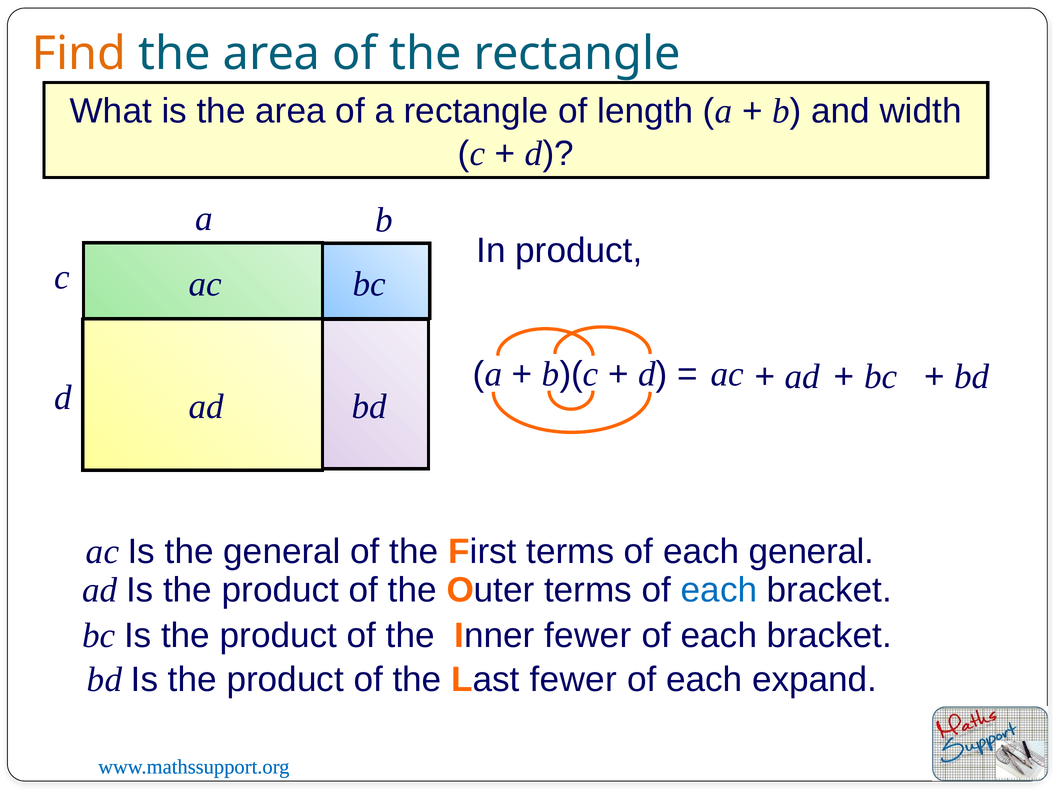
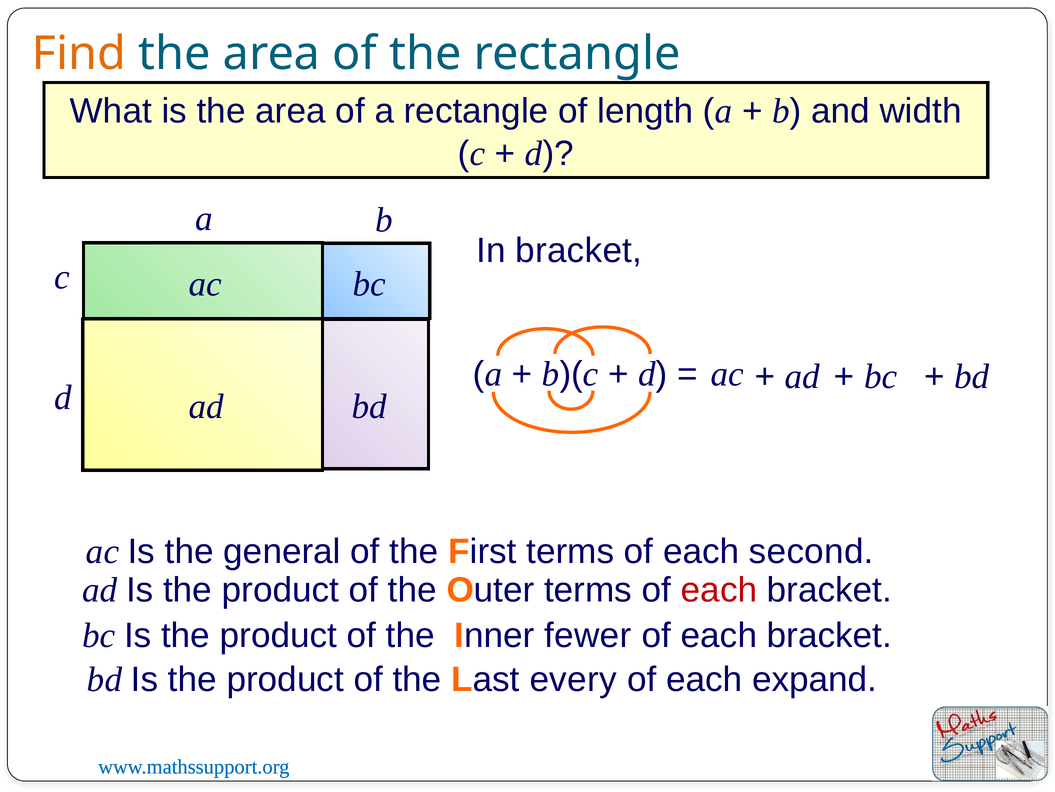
In product: product -> bracket
each general: general -> second
each at (719, 590) colour: blue -> red
Last fewer: fewer -> every
